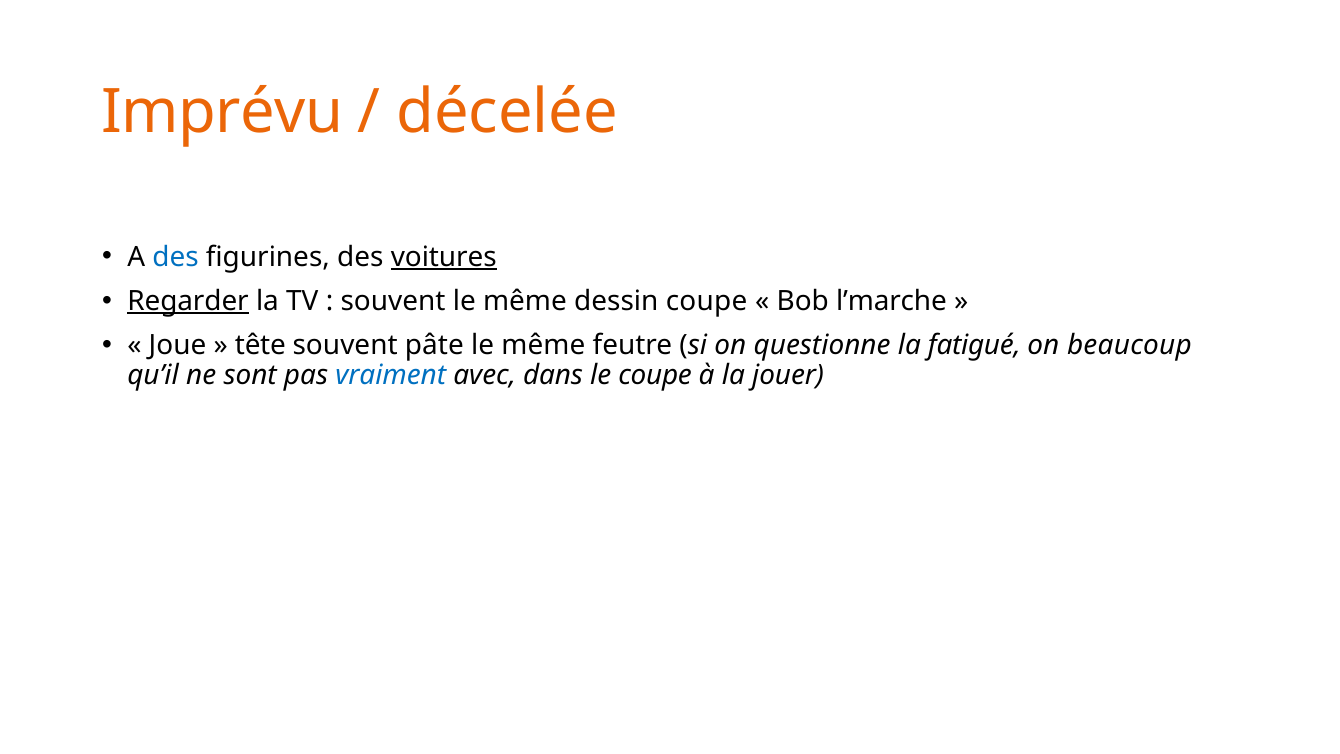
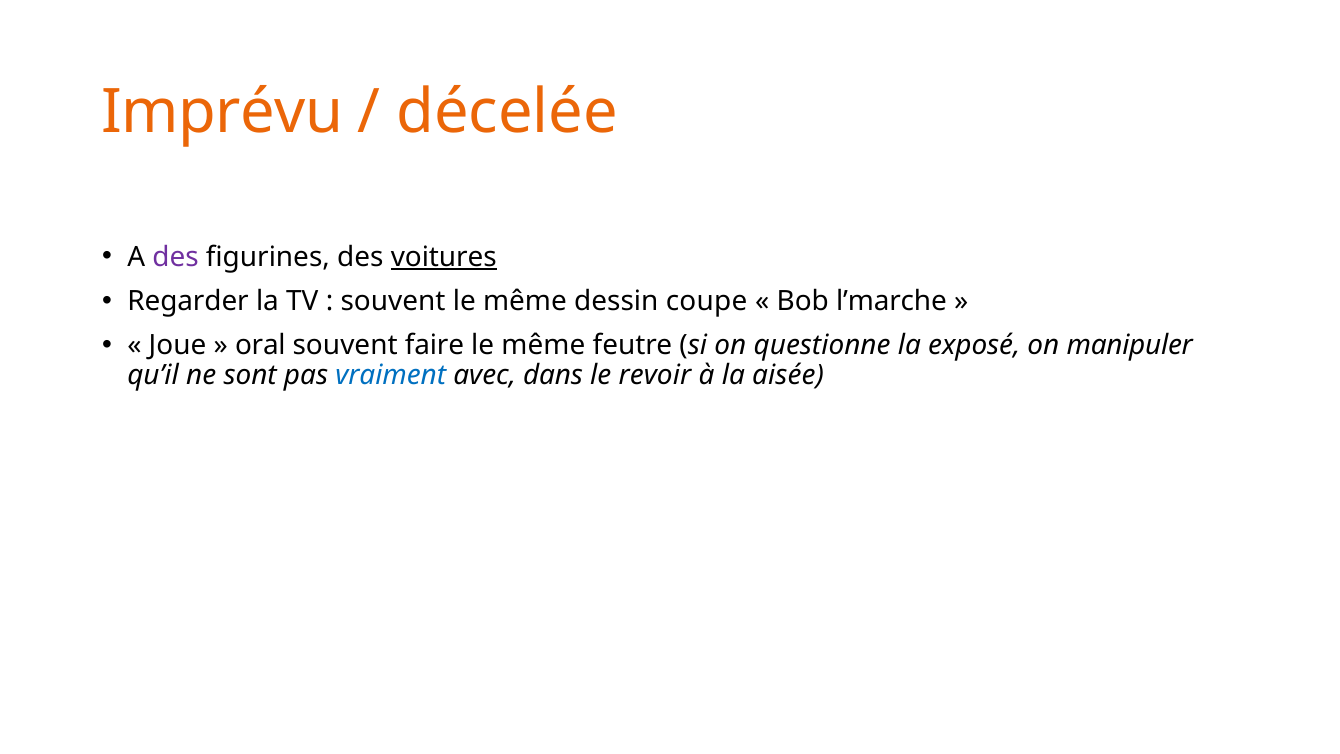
des at (176, 257) colour: blue -> purple
Regarder underline: present -> none
tête: tête -> oral
pâte: pâte -> faire
fatigué: fatigué -> exposé
beaucoup: beaucoup -> manipuler
le coupe: coupe -> revoir
jouer: jouer -> aisée
